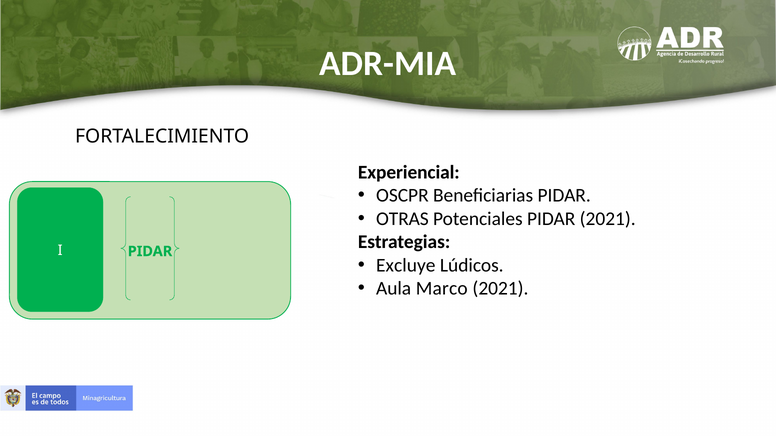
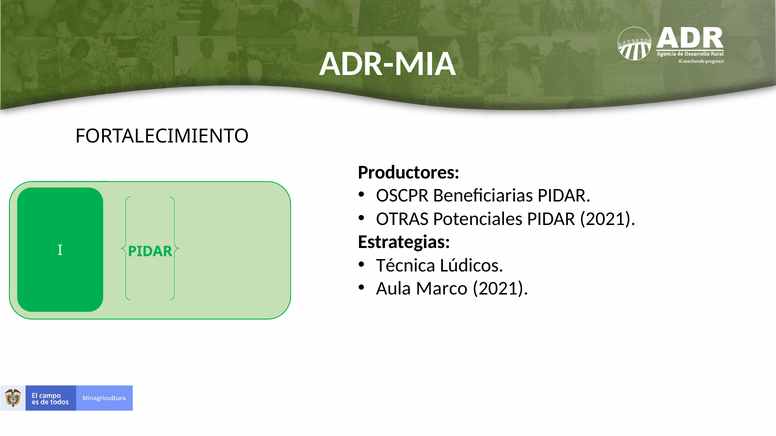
Experiencial: Experiencial -> Productores
Excluye: Excluye -> Técnica
